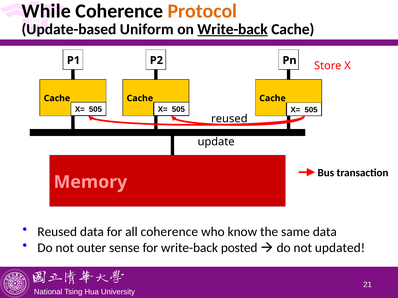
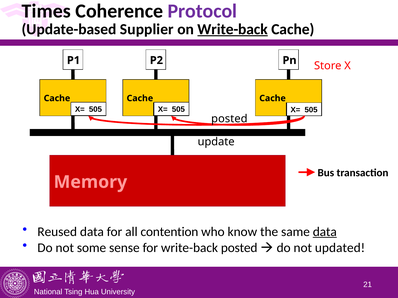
While: While -> Times
Protocol colour: orange -> purple
Uniform: Uniform -> Supplier
reused at (229, 119): reused -> posted
all coherence: coherence -> contention
data at (325, 232) underline: none -> present
outer: outer -> some
